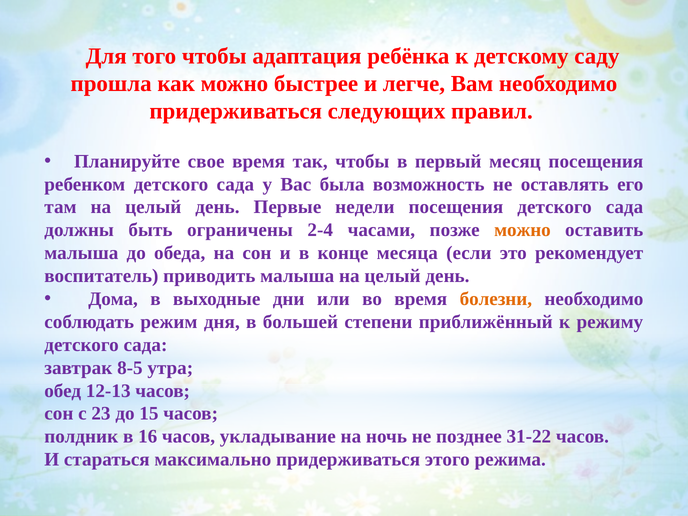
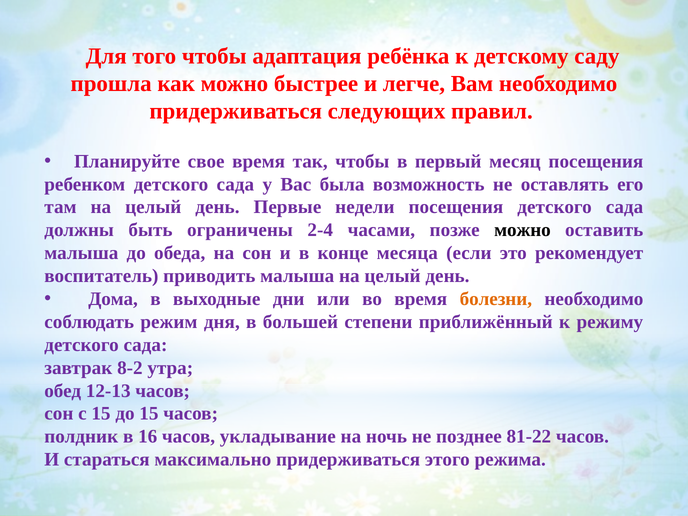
можно at (522, 230) colour: orange -> black
8-5: 8-5 -> 8-2
с 23: 23 -> 15
31-22: 31-22 -> 81-22
